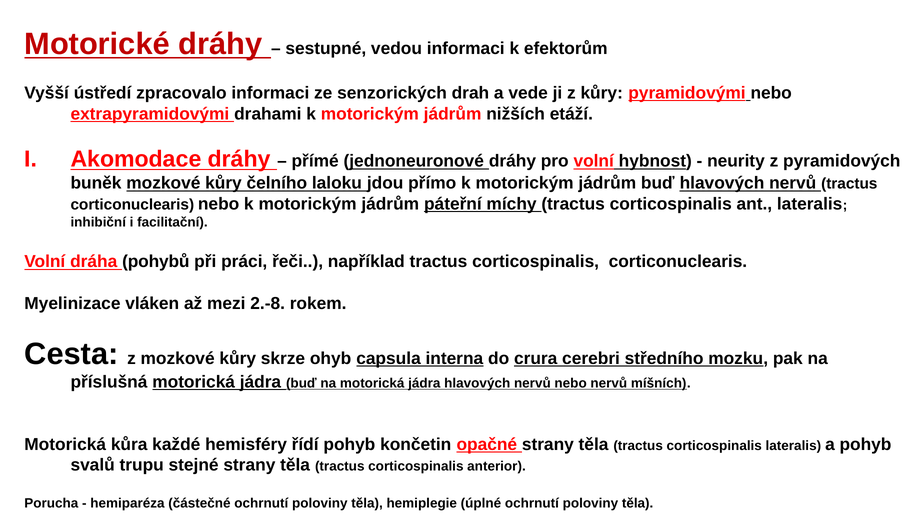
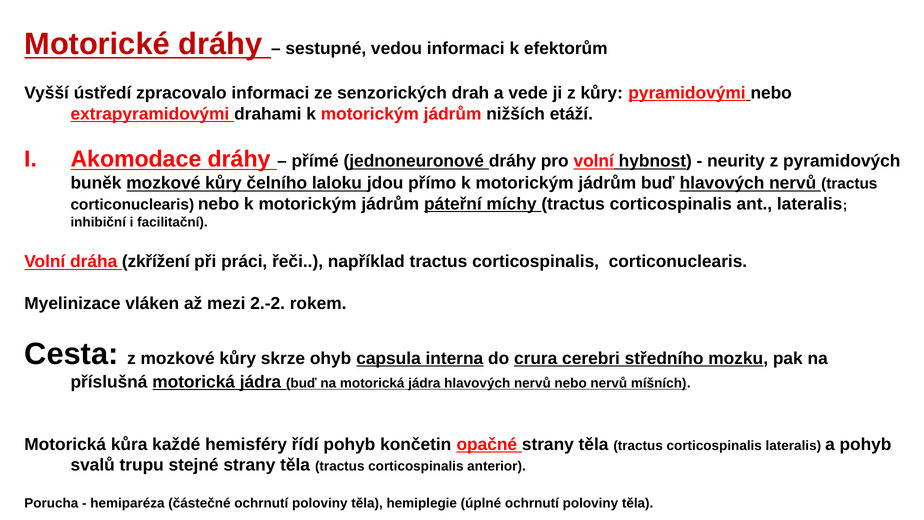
pohybů: pohybů -> zkřížení
2.-8: 2.-8 -> 2.-2
